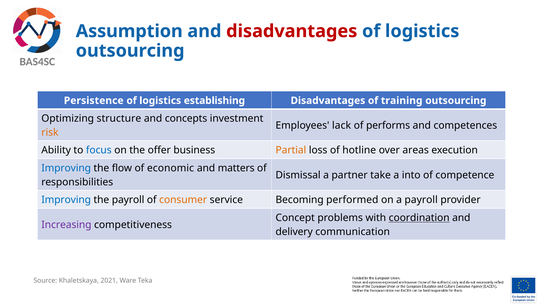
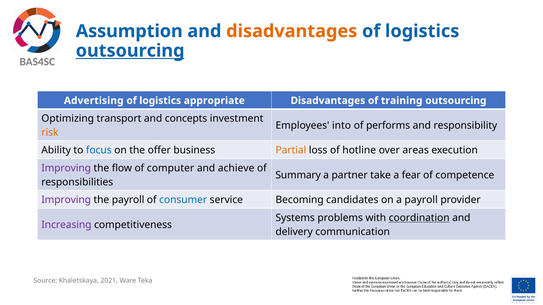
disadvantages at (292, 31) colour: red -> orange
outsourcing at (130, 51) underline: none -> present
Persistence: Persistence -> Advertising
establishing: establishing -> appropriate
structure: structure -> transport
lack: lack -> into
competences: competences -> responsibility
Improving at (66, 168) colour: blue -> purple
economic: economic -> computer
matters: matters -> achieve
Dismissal: Dismissal -> Summary
into: into -> fear
Improving at (66, 200) colour: blue -> purple
consumer colour: orange -> blue
performed: performed -> candidates
Concept: Concept -> Systems
